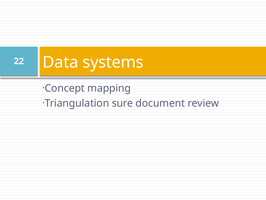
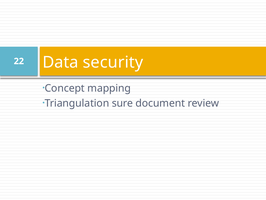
systems: systems -> security
